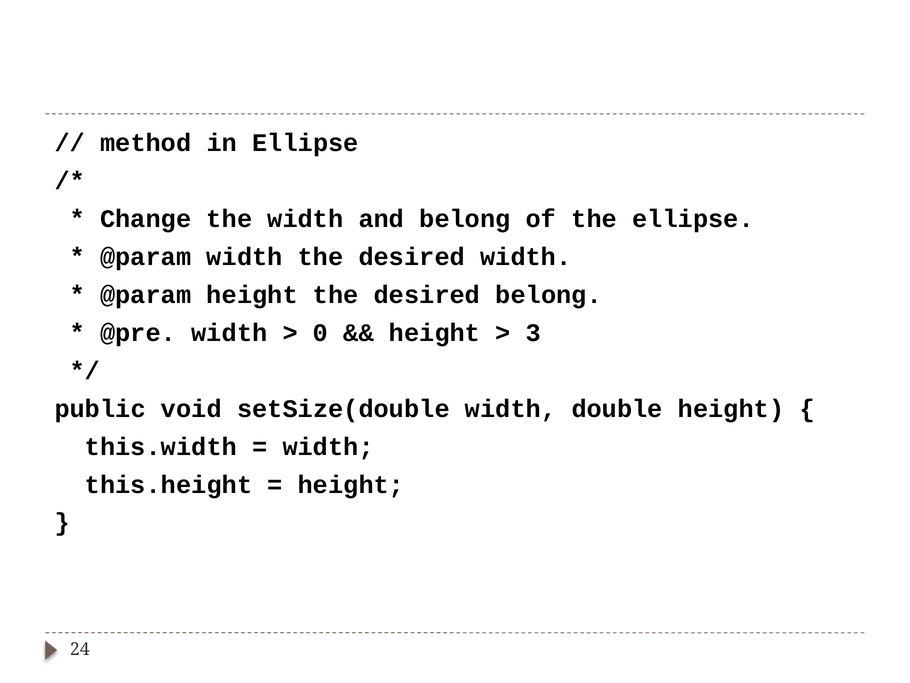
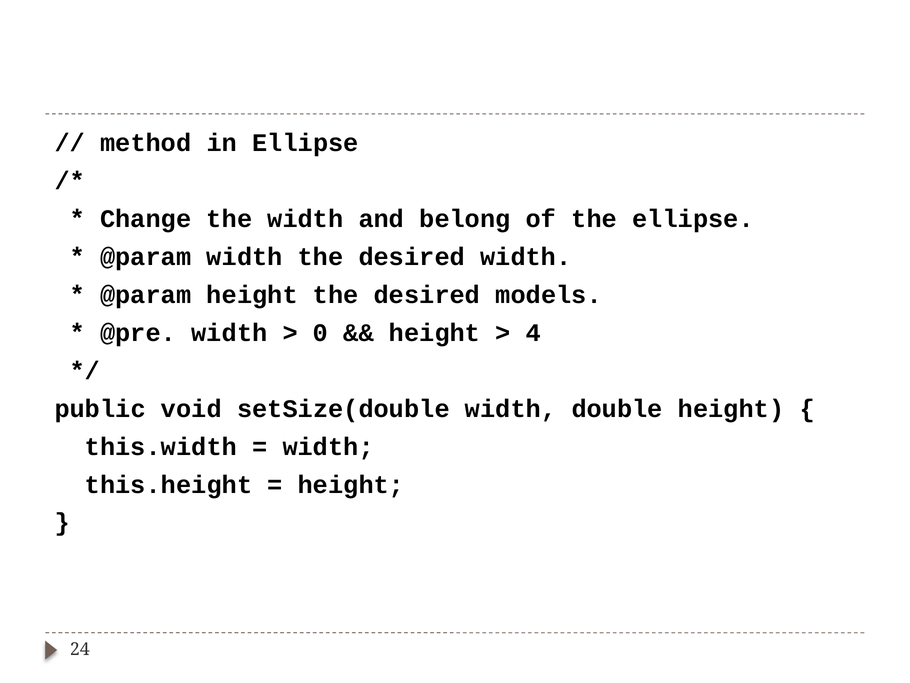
desired belong: belong -> models
3: 3 -> 4
